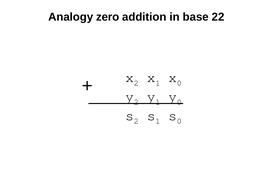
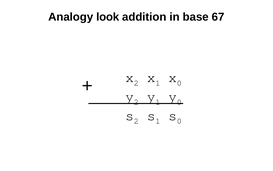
zero: zero -> look
22: 22 -> 67
